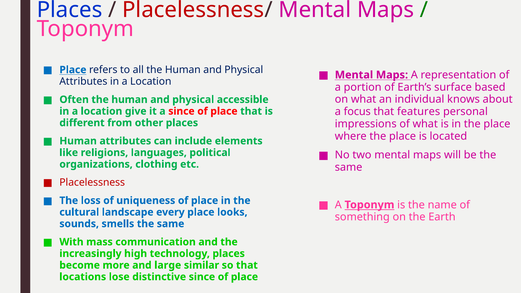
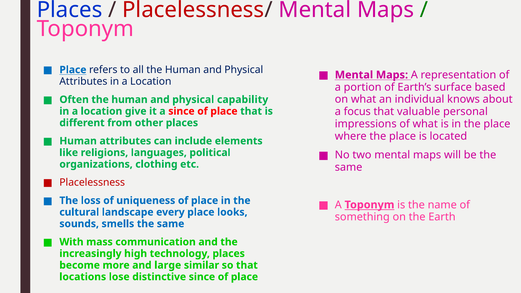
accessible: accessible -> capability
features: features -> valuable
